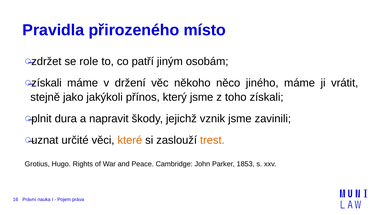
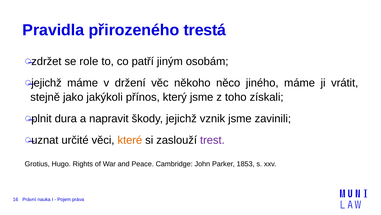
místo: místo -> trestá
získali at (46, 83): získali -> jejichž
trest colour: orange -> purple
